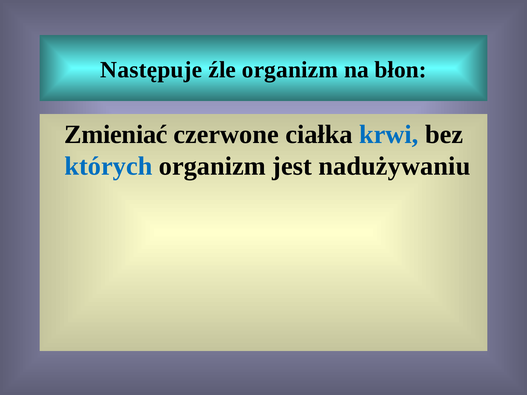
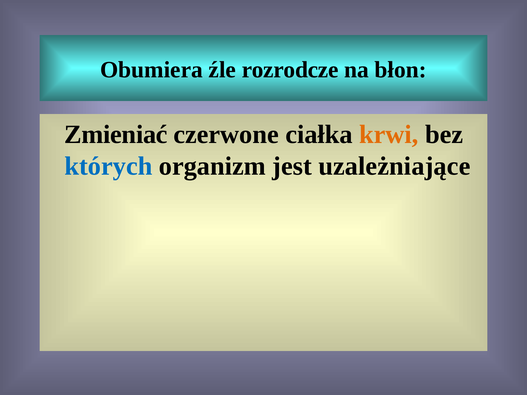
Następuje: Następuje -> Obumiera
źle organizm: organizm -> rozrodcze
krwi colour: blue -> orange
nadużywaniu: nadużywaniu -> uzależniające
